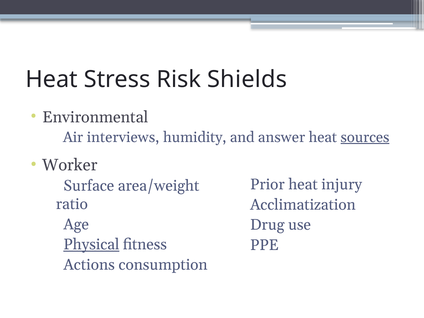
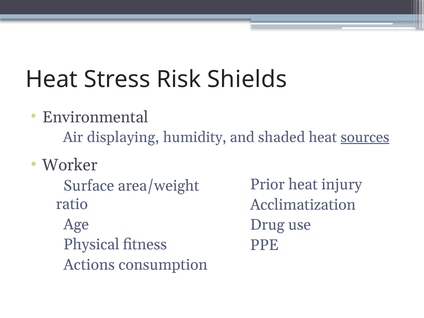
interviews: interviews -> displaying
answer: answer -> shaded
Physical underline: present -> none
